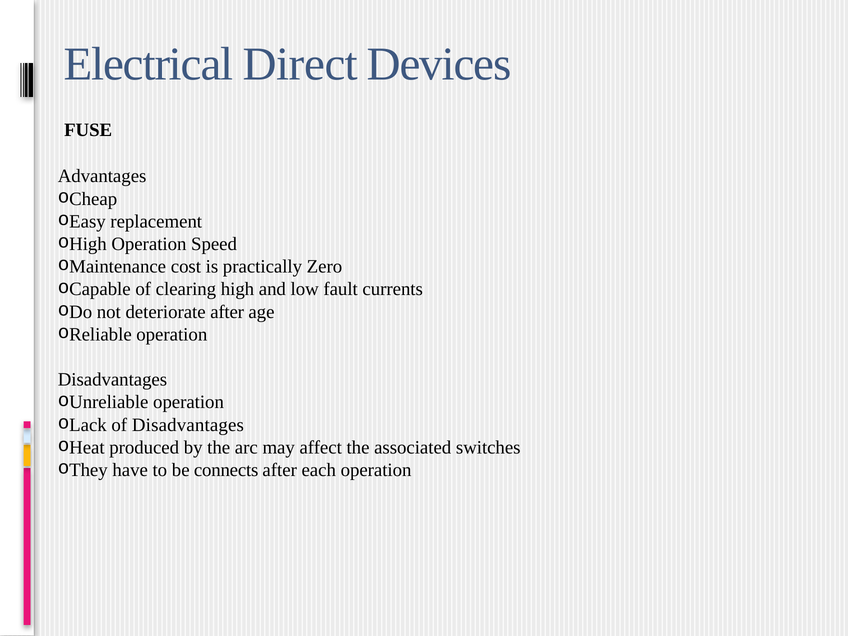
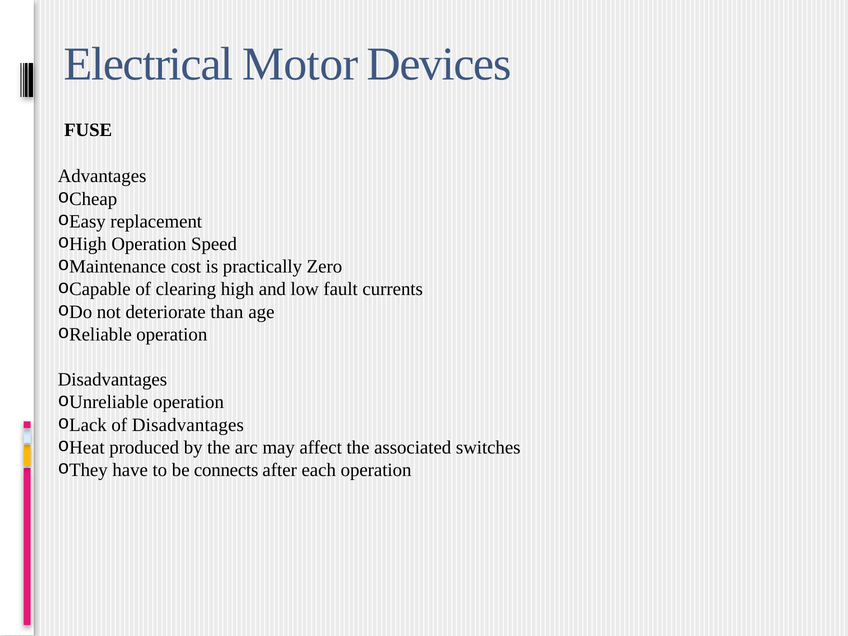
Direct: Direct -> Motor
deteriorate after: after -> than
